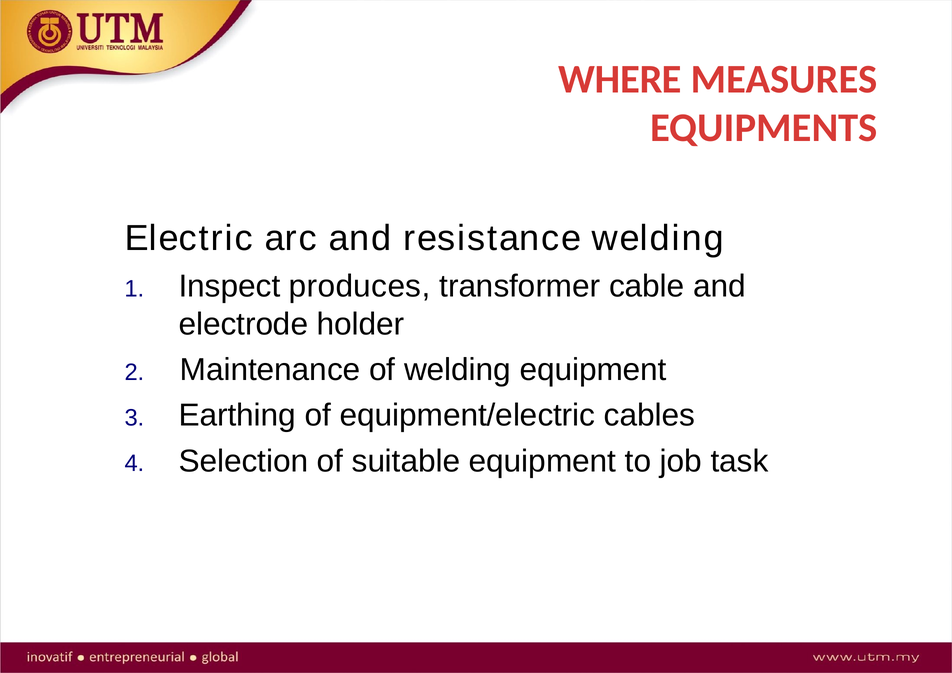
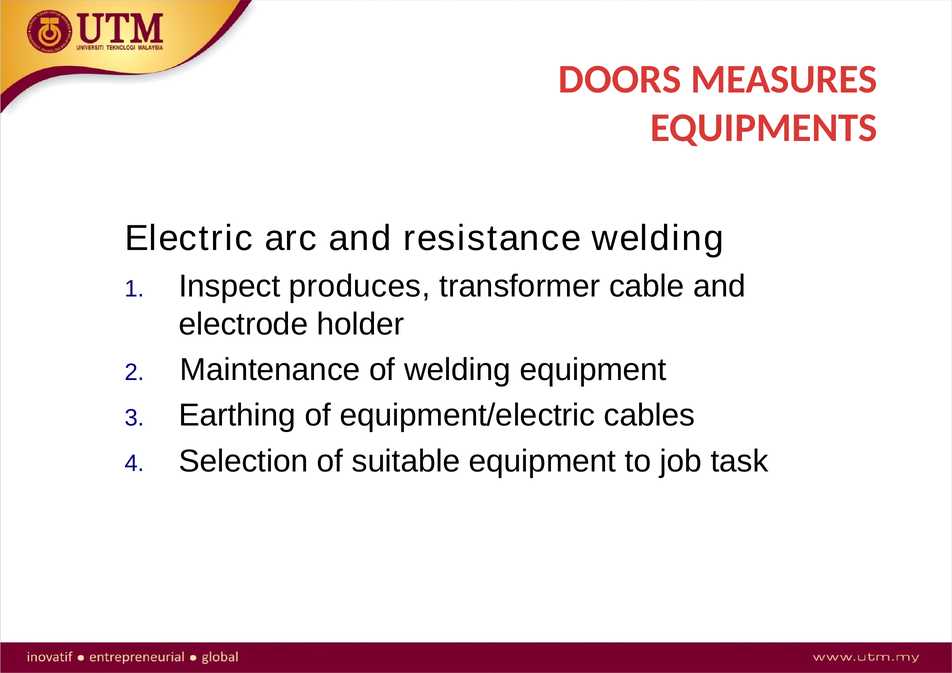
WHERE: WHERE -> DOORS
